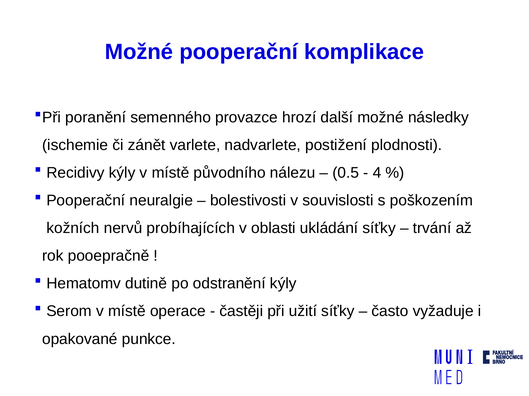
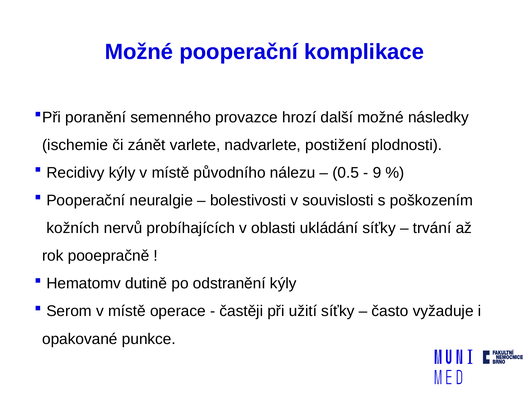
4: 4 -> 9
